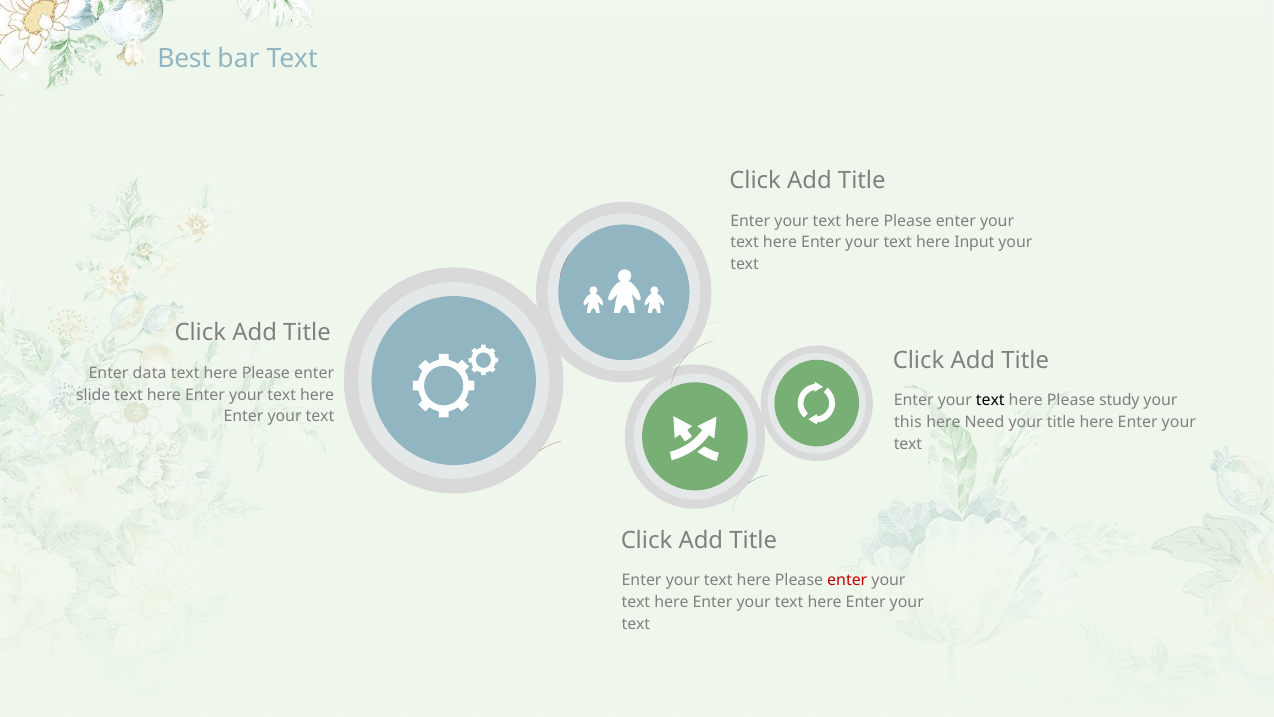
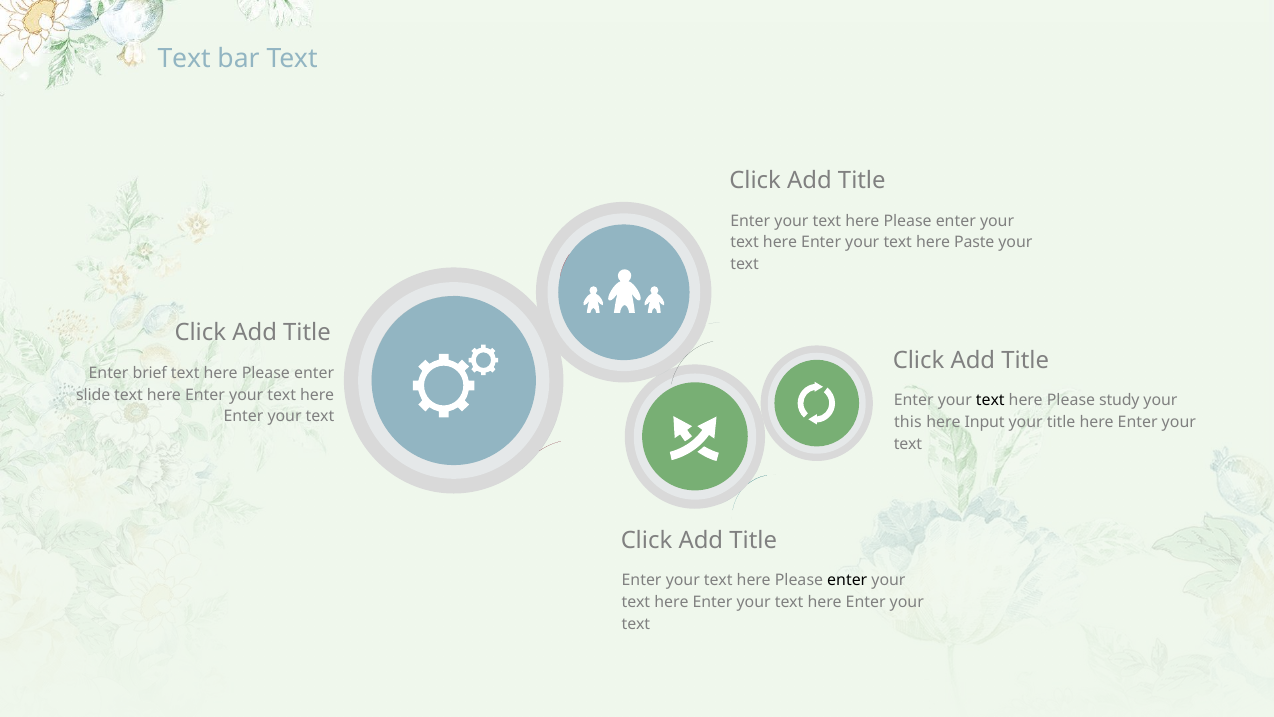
Best at (184, 59): Best -> Text
Input: Input -> Paste
data: data -> brief
Need: Need -> Input
enter at (847, 580) colour: red -> black
